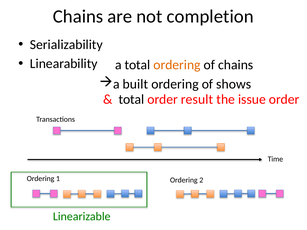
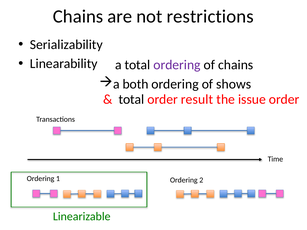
completion: completion -> restrictions
ordering at (177, 65) colour: orange -> purple
built: built -> both
